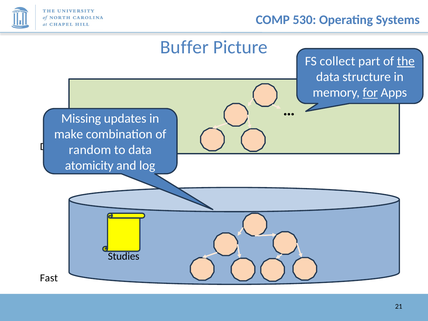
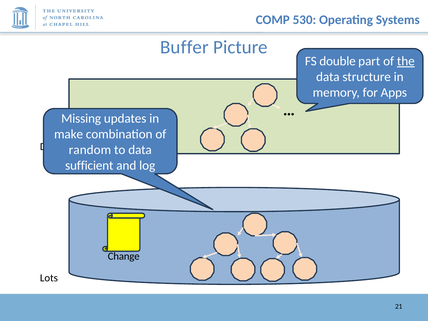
collect: collect -> double
for underline: present -> none
atomicity: atomicity -> sufficient
Studies: Studies -> Change
Fast: Fast -> Lots
